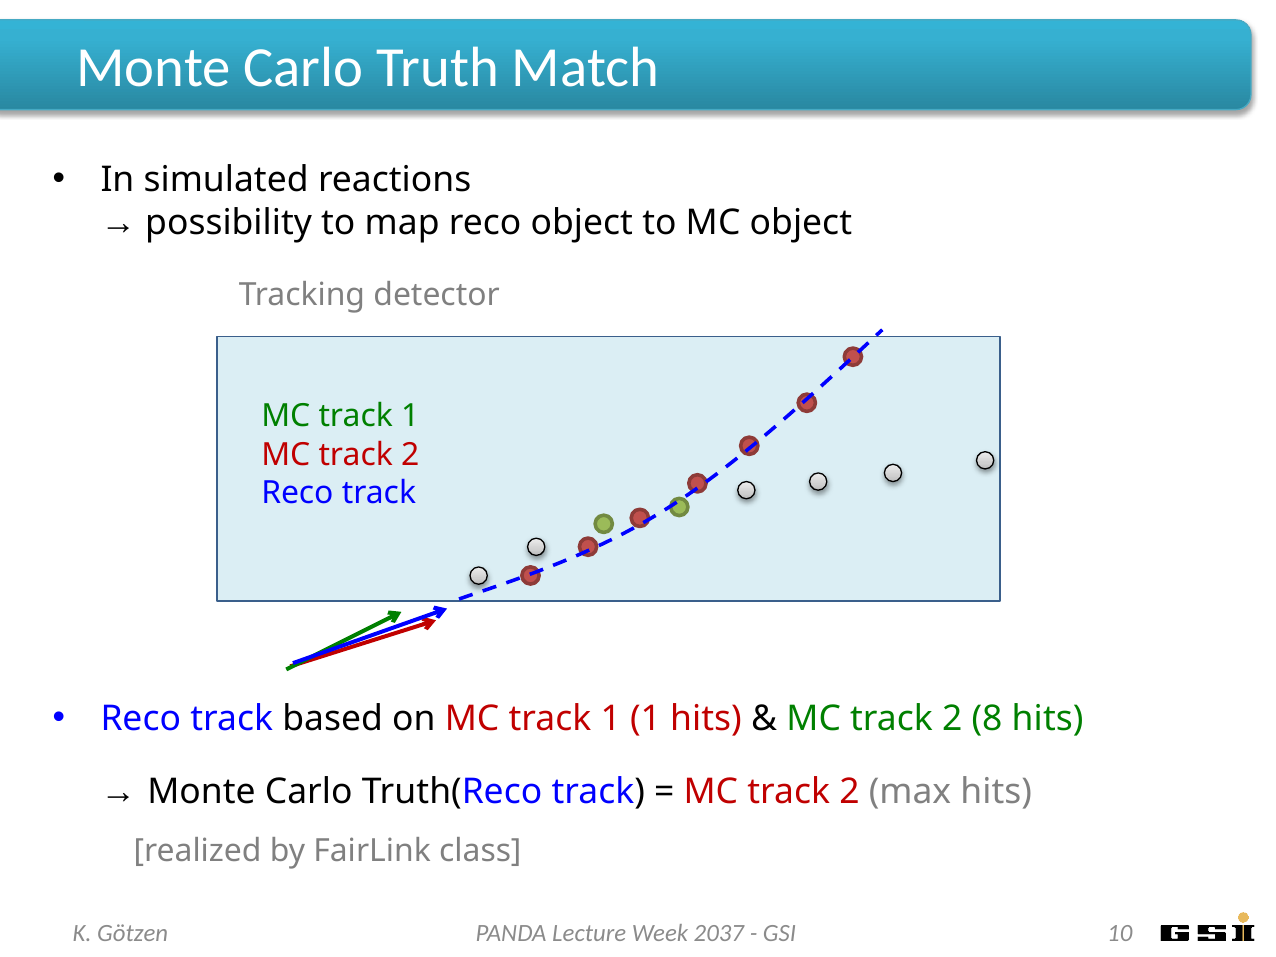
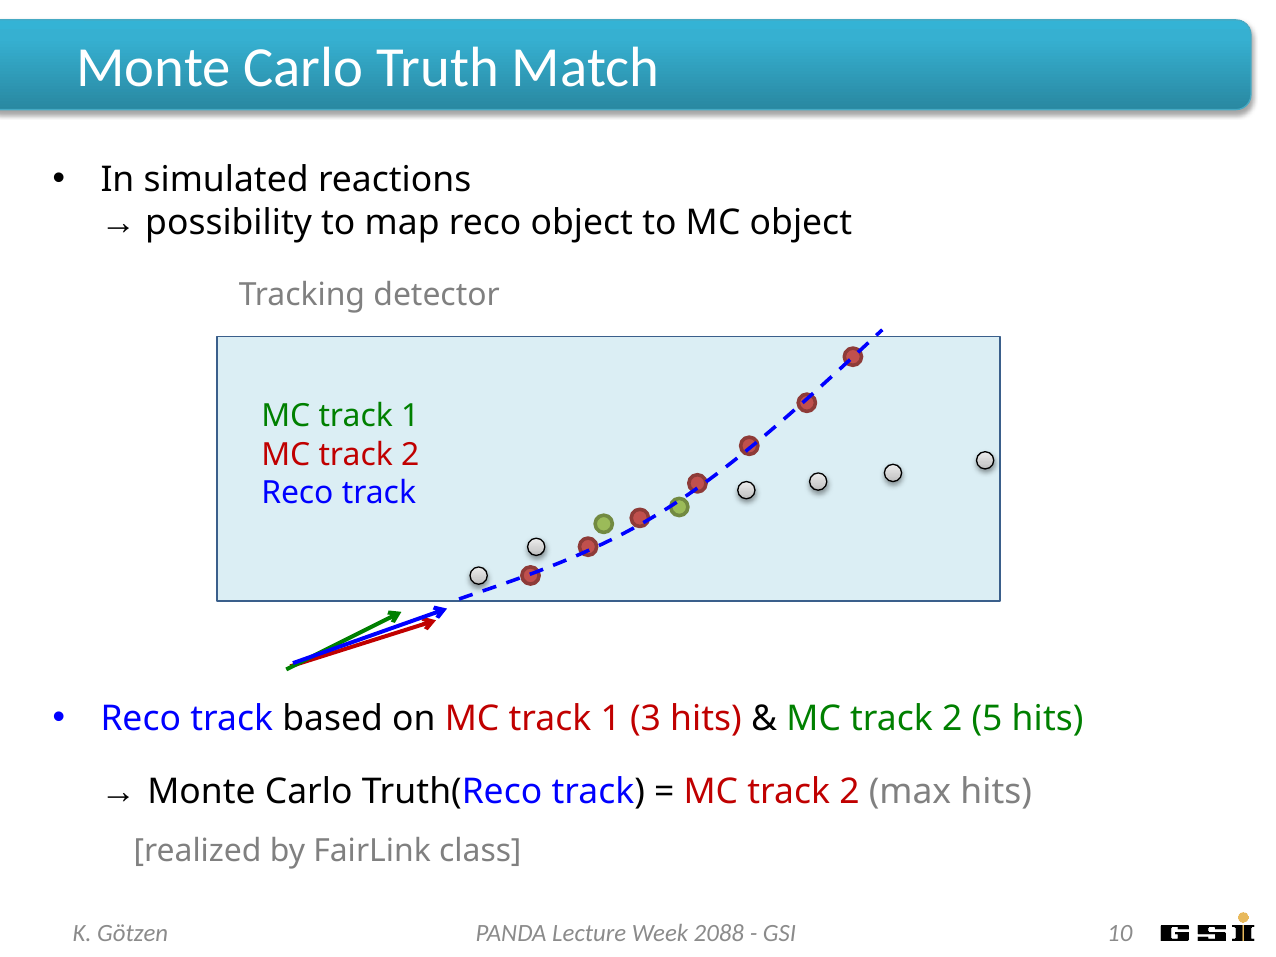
1 1: 1 -> 3
8: 8 -> 5
2037: 2037 -> 2088
